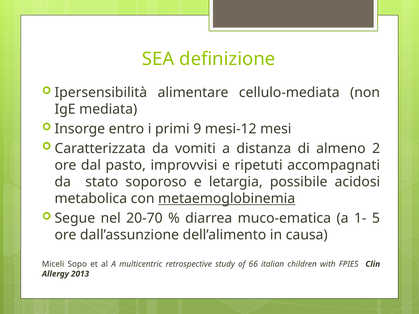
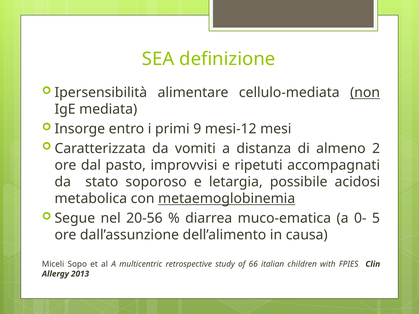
non underline: none -> present
20-70: 20-70 -> 20-56
1-: 1- -> 0-
